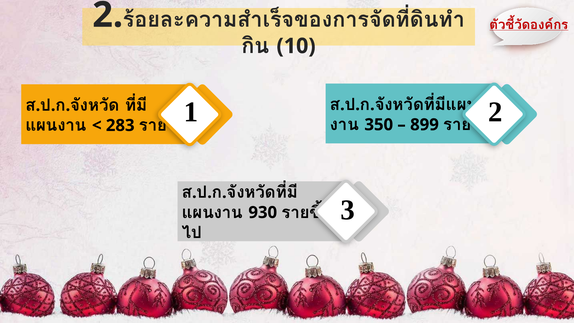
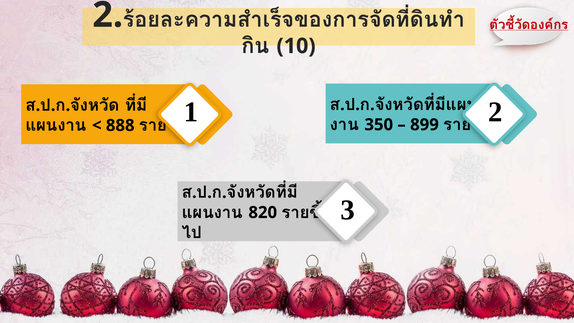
283: 283 -> 888
930: 930 -> 820
